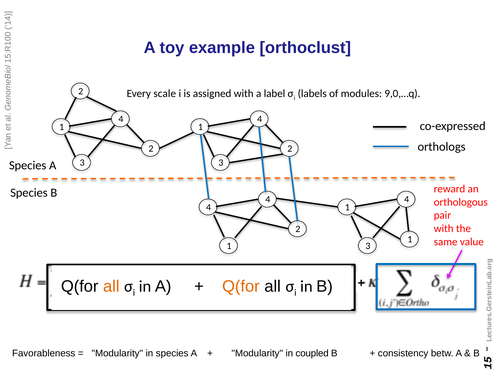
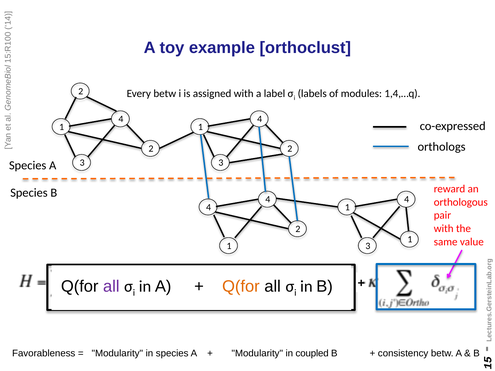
Every scale: scale -> betw
9,0,…q: 9,0,…q -> 1,4,…q
all at (111, 286) colour: orange -> purple
